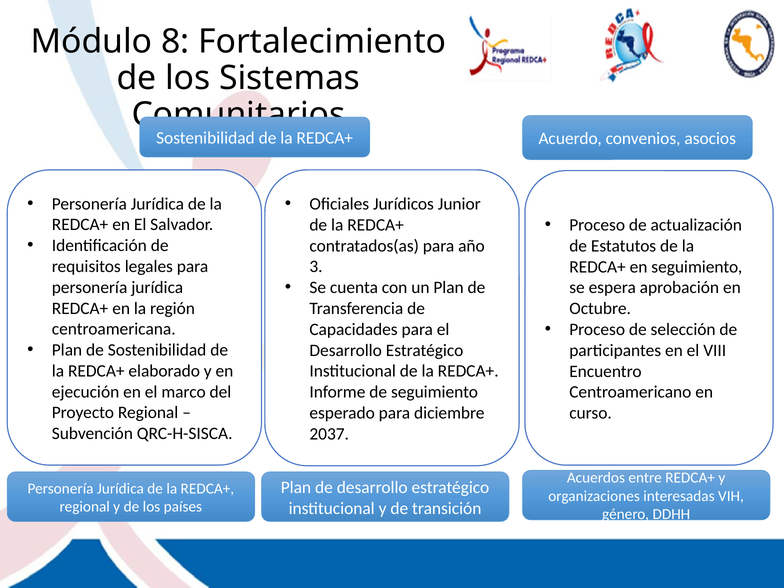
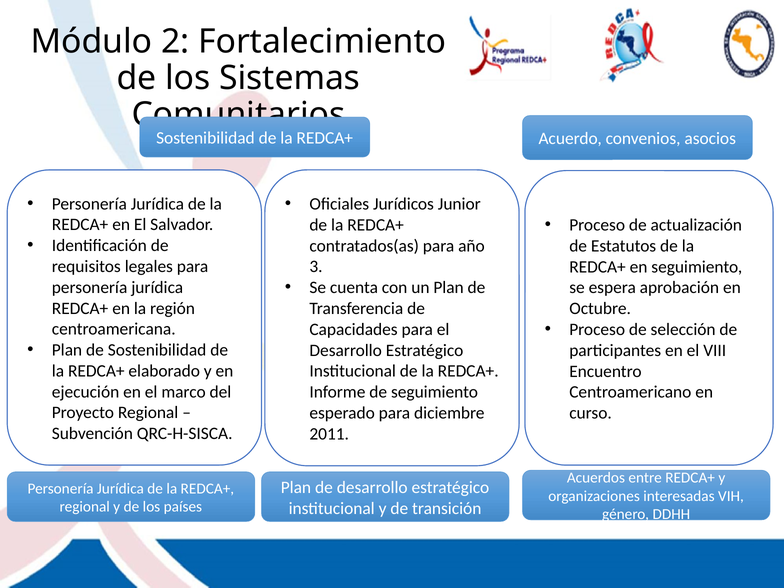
8: 8 -> 2
2037: 2037 -> 2011
